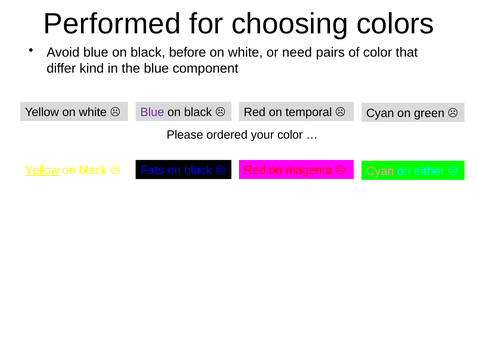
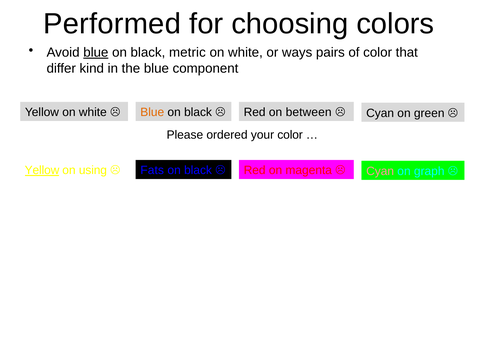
blue at (96, 52) underline: none -> present
before: before -> metric
need: need -> ways
Blue at (152, 112) colour: purple -> orange
temporal: temporal -> between
black at (93, 170): black -> using
either: either -> graph
